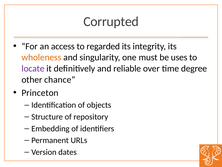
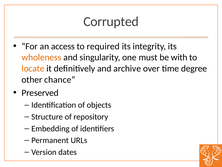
regarded: regarded -> required
uses: uses -> with
locate colour: purple -> orange
reliable: reliable -> archive
Princeton: Princeton -> Preserved
